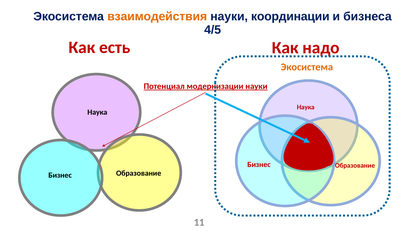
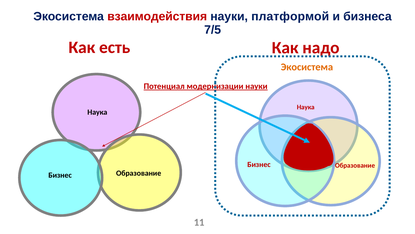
взаимодействия colour: orange -> red
координации: координации -> платформой
4/5: 4/5 -> 7/5
